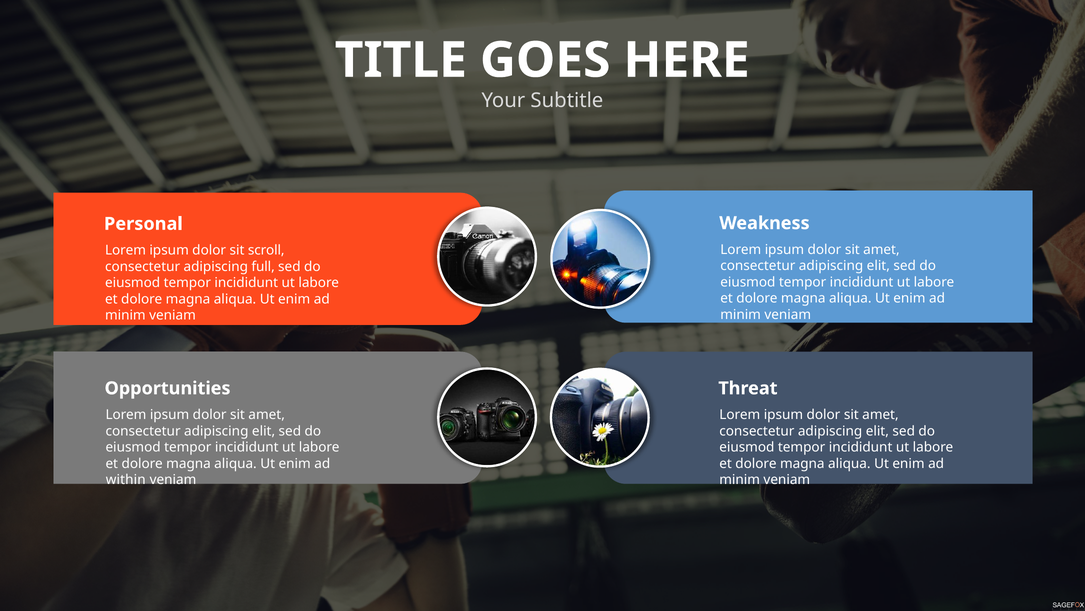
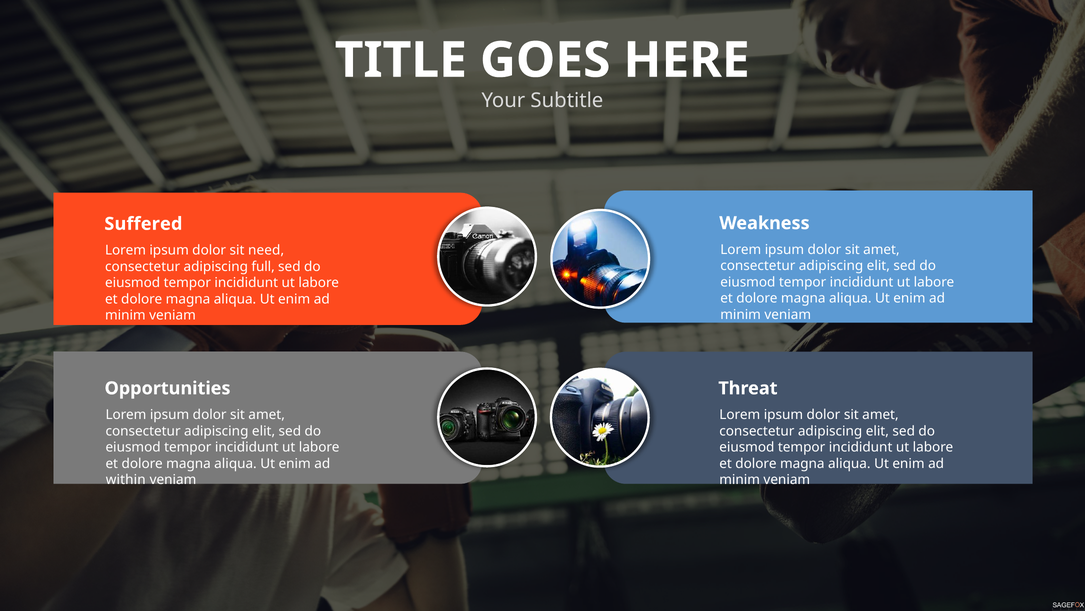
Personal: Personal -> Suffered
scroll: scroll -> need
